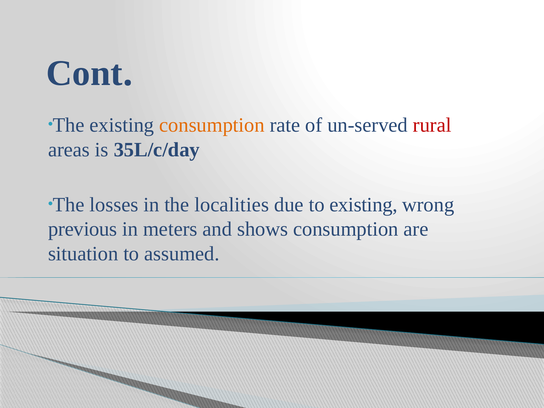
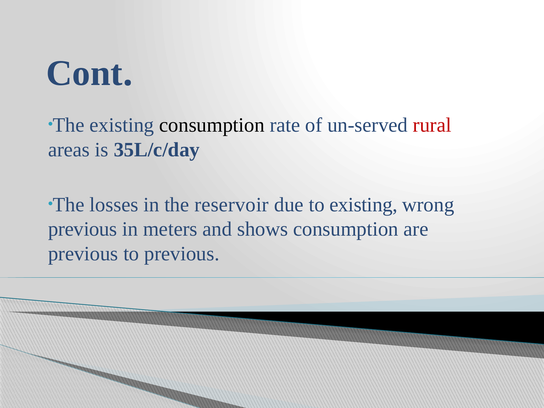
consumption at (212, 125) colour: orange -> black
localities: localities -> reservoir
situation at (83, 254): situation -> previous
to assumed: assumed -> previous
